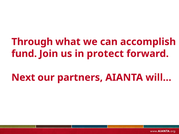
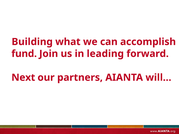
Through: Through -> Building
protect: protect -> leading
